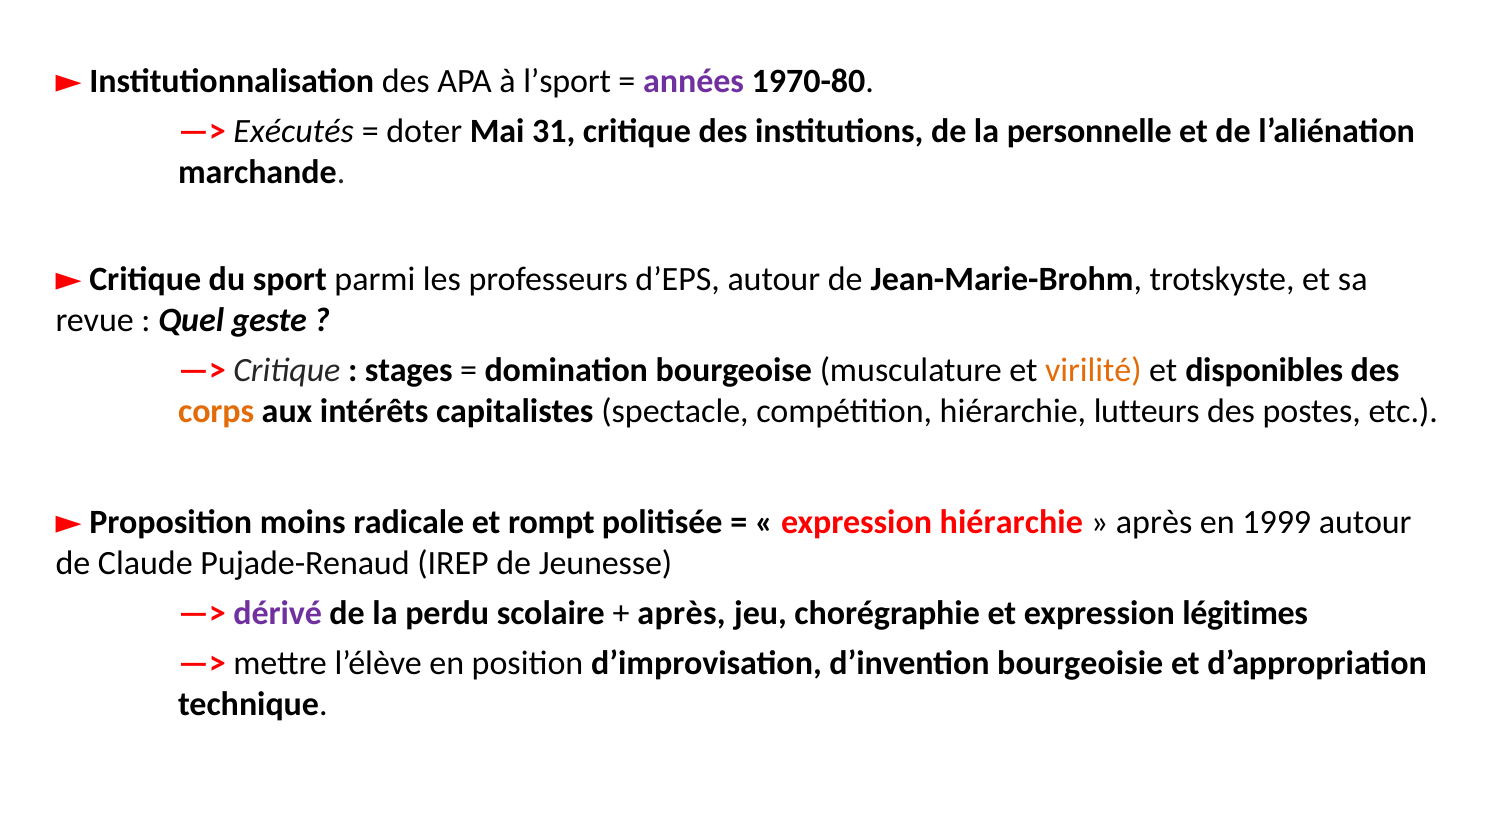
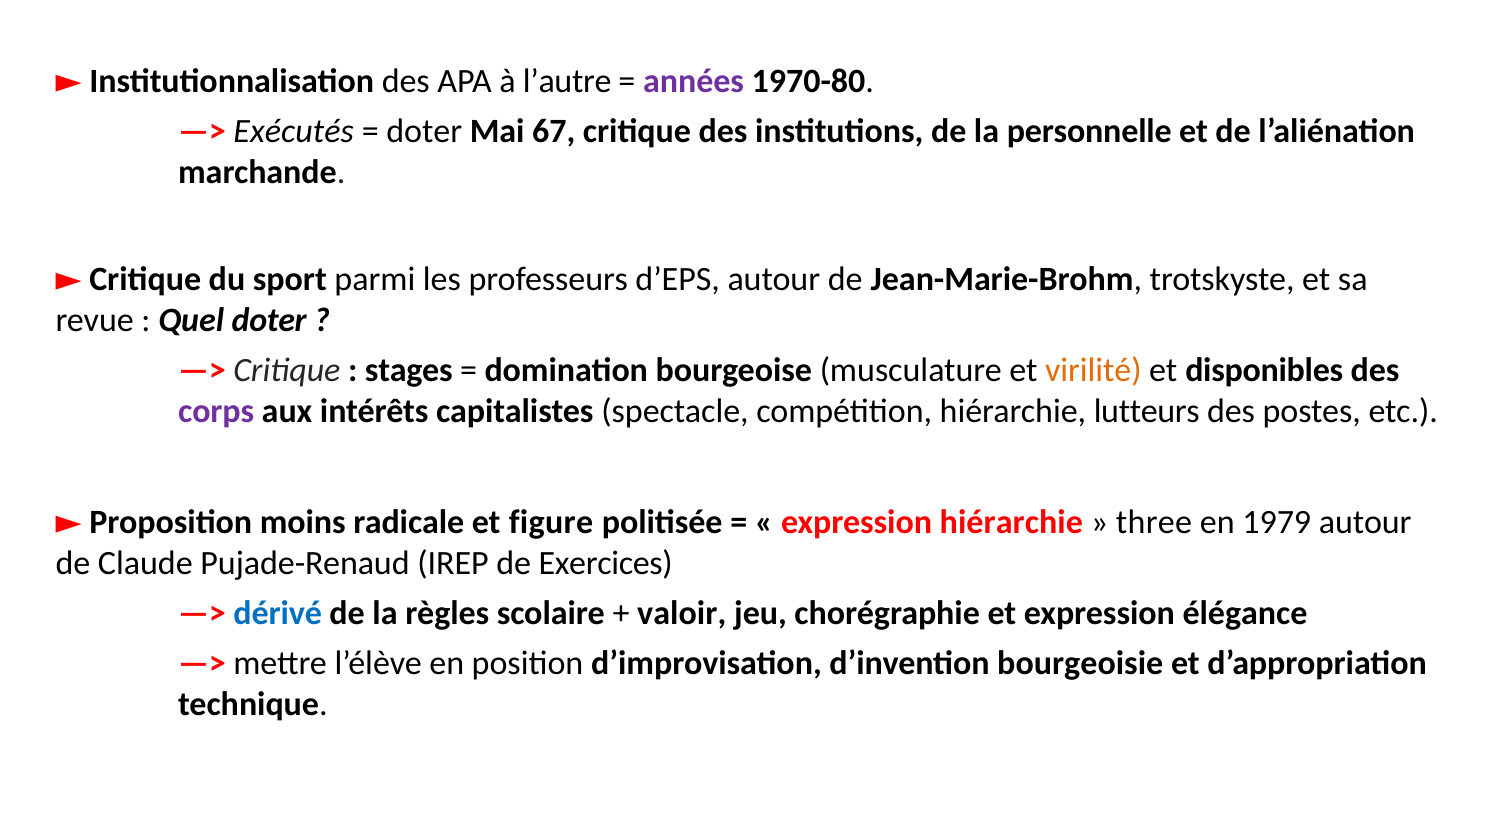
l’sport: l’sport -> l’autre
31: 31 -> 67
Quel geste: geste -> doter
corps colour: orange -> purple
rompt: rompt -> figure
après at (1154, 522): après -> three
1999: 1999 -> 1979
Jeunesse: Jeunesse -> Exercices
dérivé colour: purple -> blue
perdu: perdu -> règles
après at (682, 613): après -> valoir
légitimes: légitimes -> élégance
